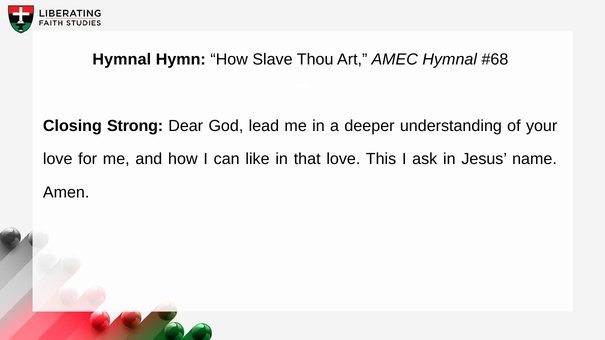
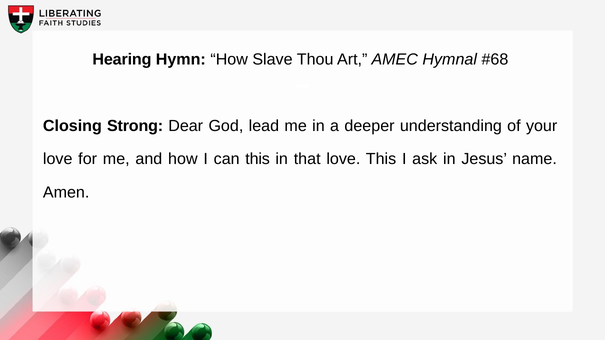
Hymnal at (122, 60): Hymnal -> Hearing
can like: like -> this
